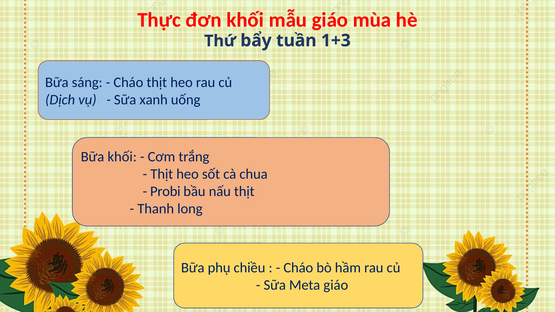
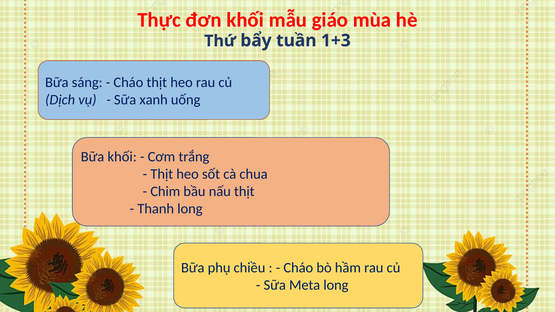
Probi: Probi -> Chim
Meta giáo: giáo -> long
